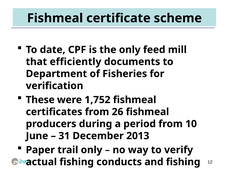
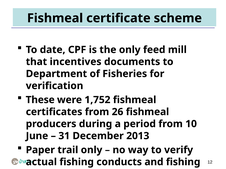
efficiently: efficiently -> incentives
